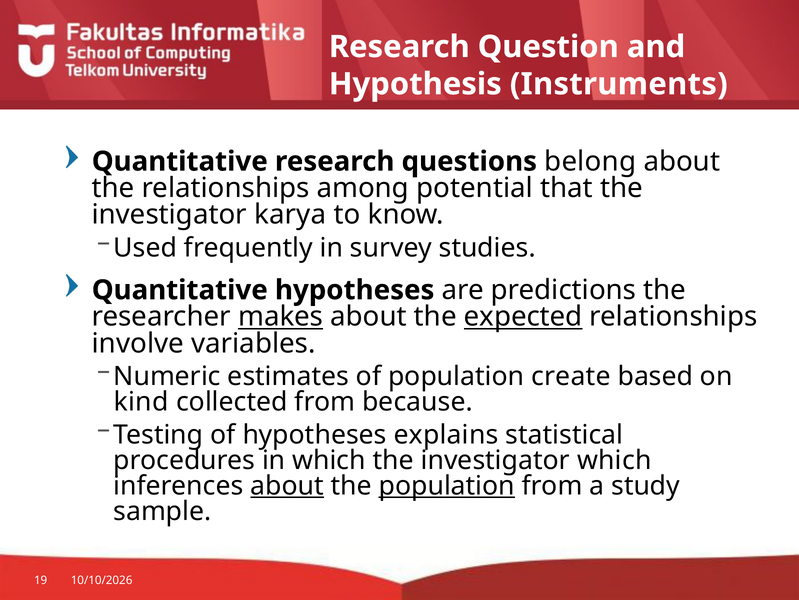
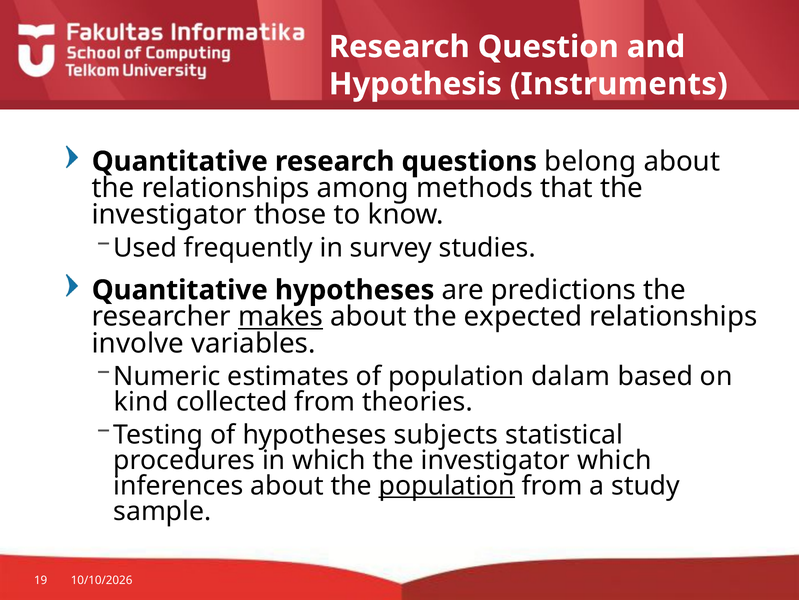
potential: potential -> methods
karya: karya -> those
expected underline: present -> none
create: create -> dalam
because: because -> theories
explains: explains -> subjects
about at (287, 485) underline: present -> none
